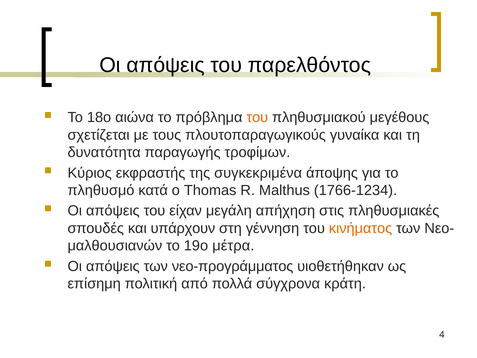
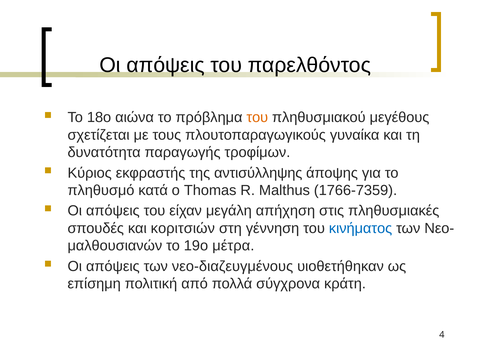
συγκεκριμένα: συγκεκριμένα -> αντισύλληψης
1766-1234: 1766-1234 -> 1766-7359
υπάρχουν: υπάρχουν -> κοριτσιών
κινήματος colour: orange -> blue
νεο-προγράμματος: νεο-προγράμματος -> νεο-διαζευγμένους
